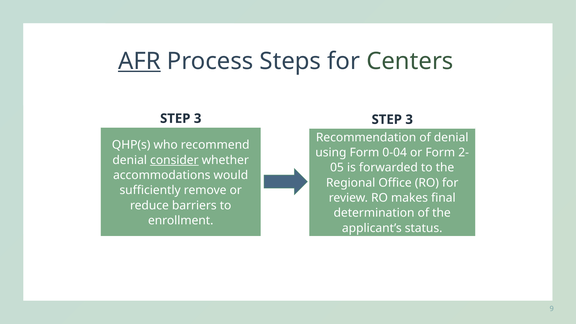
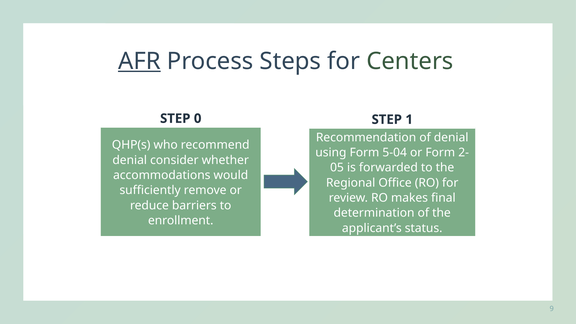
3 at (198, 119): 3 -> 0
3 at (409, 120): 3 -> 1
0-04: 0-04 -> 5-04
consider underline: present -> none
